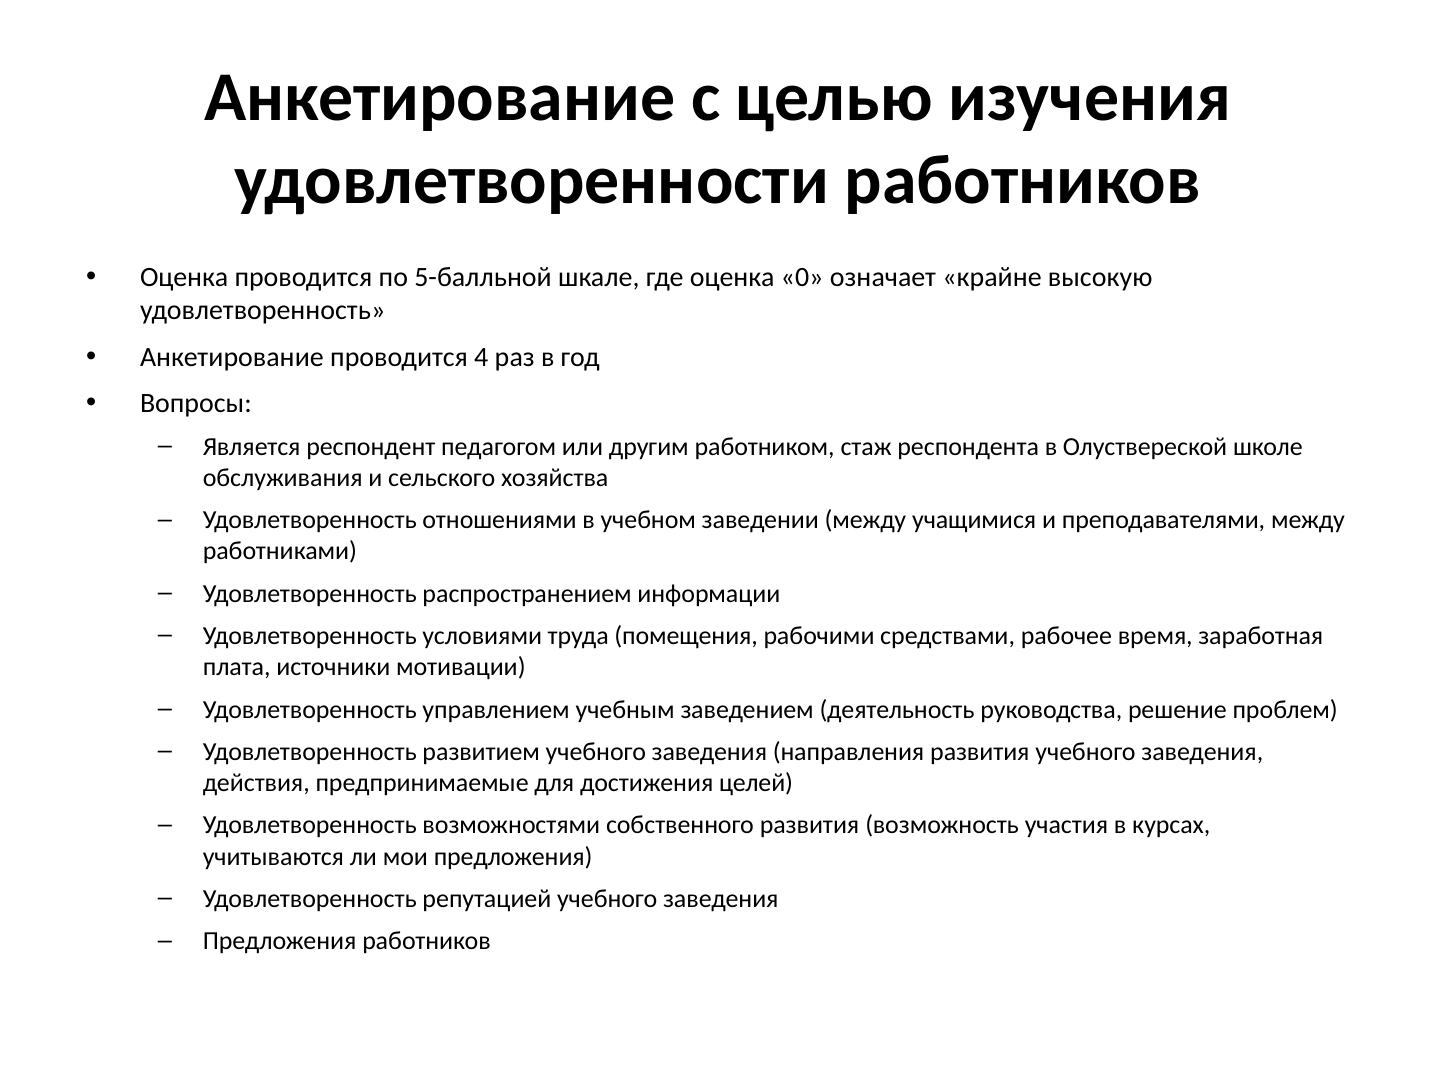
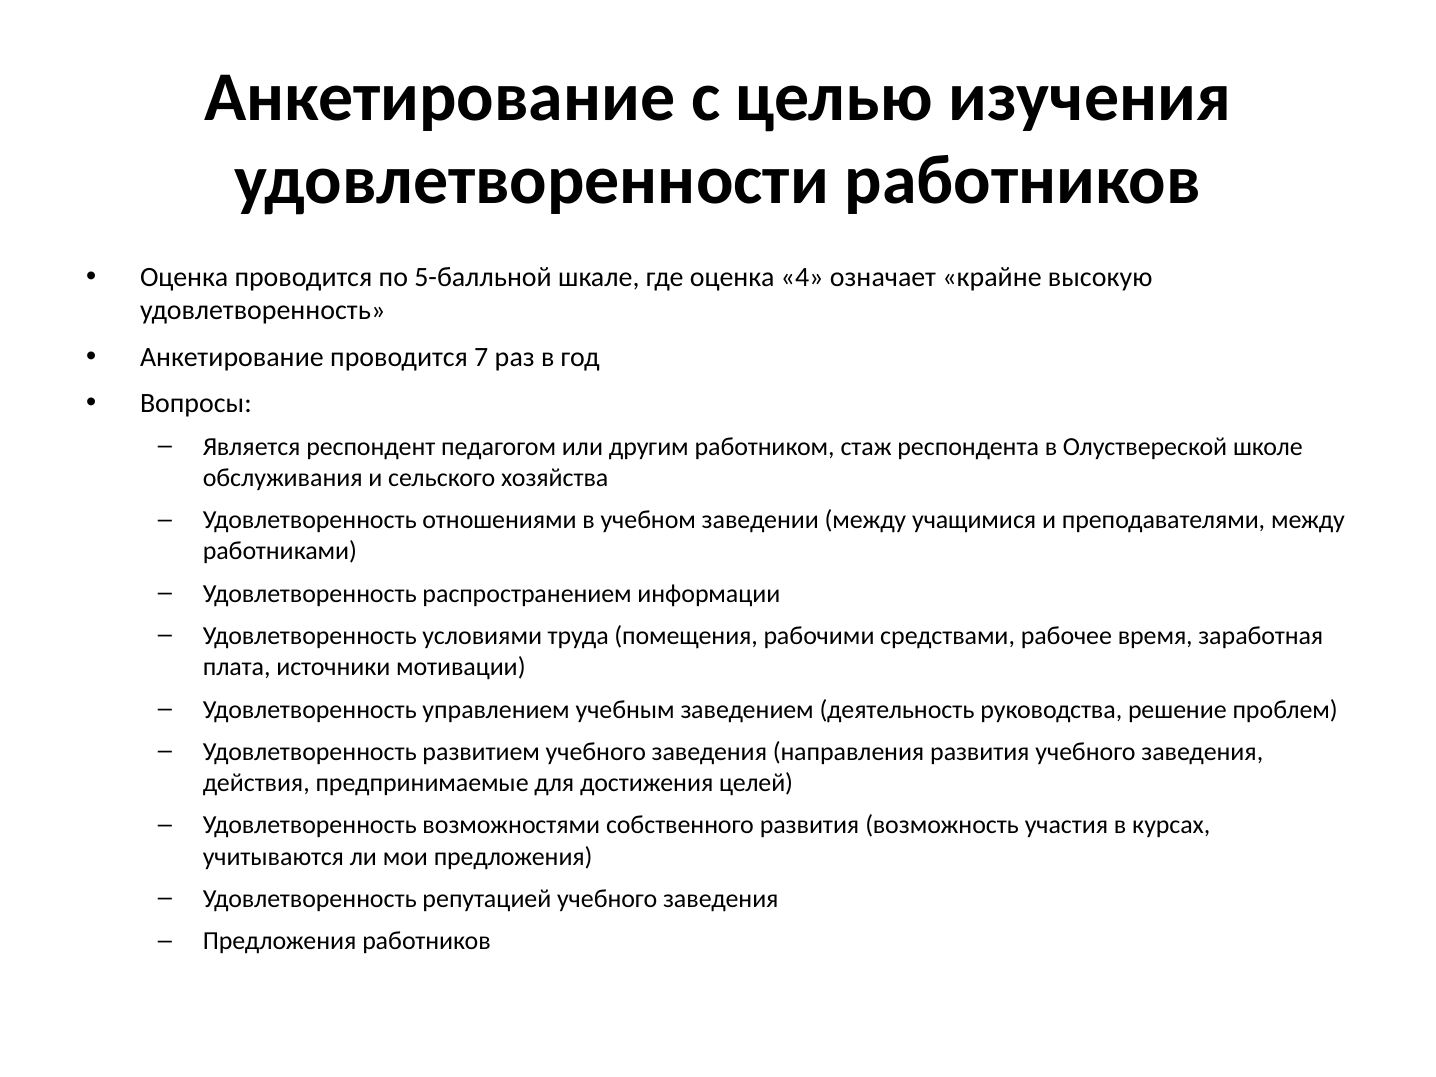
0: 0 -> 4
4: 4 -> 7
